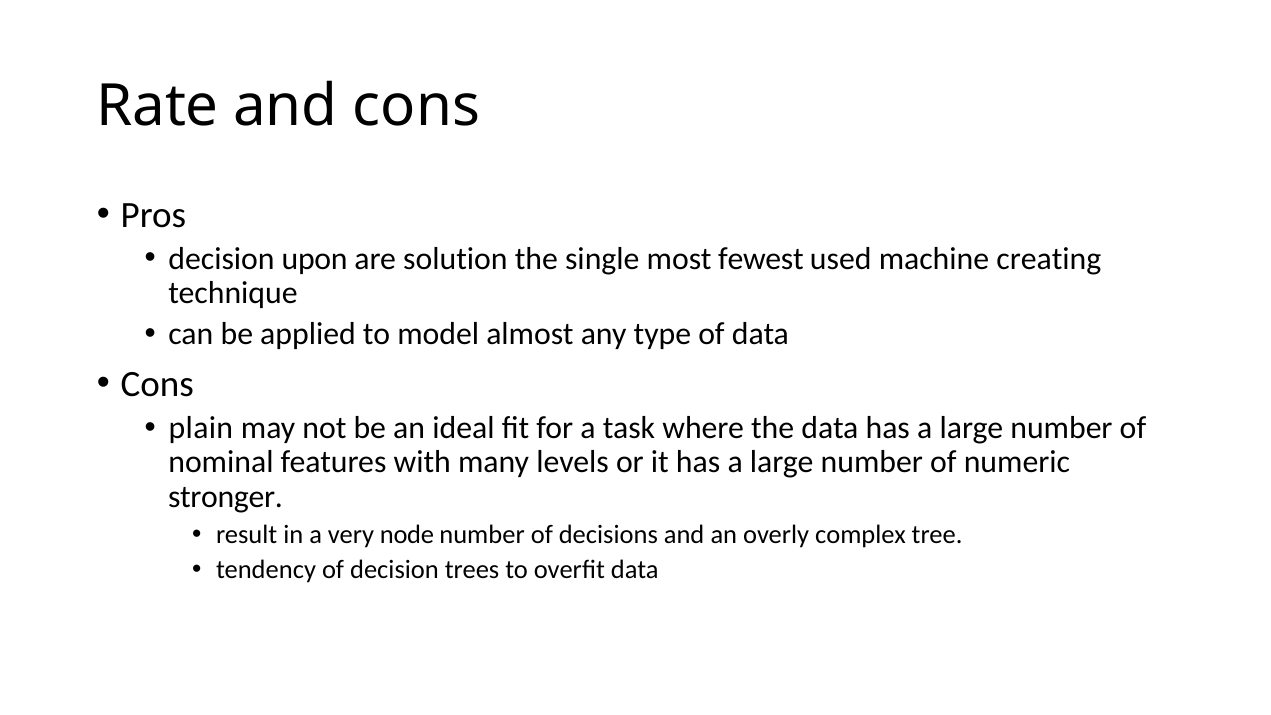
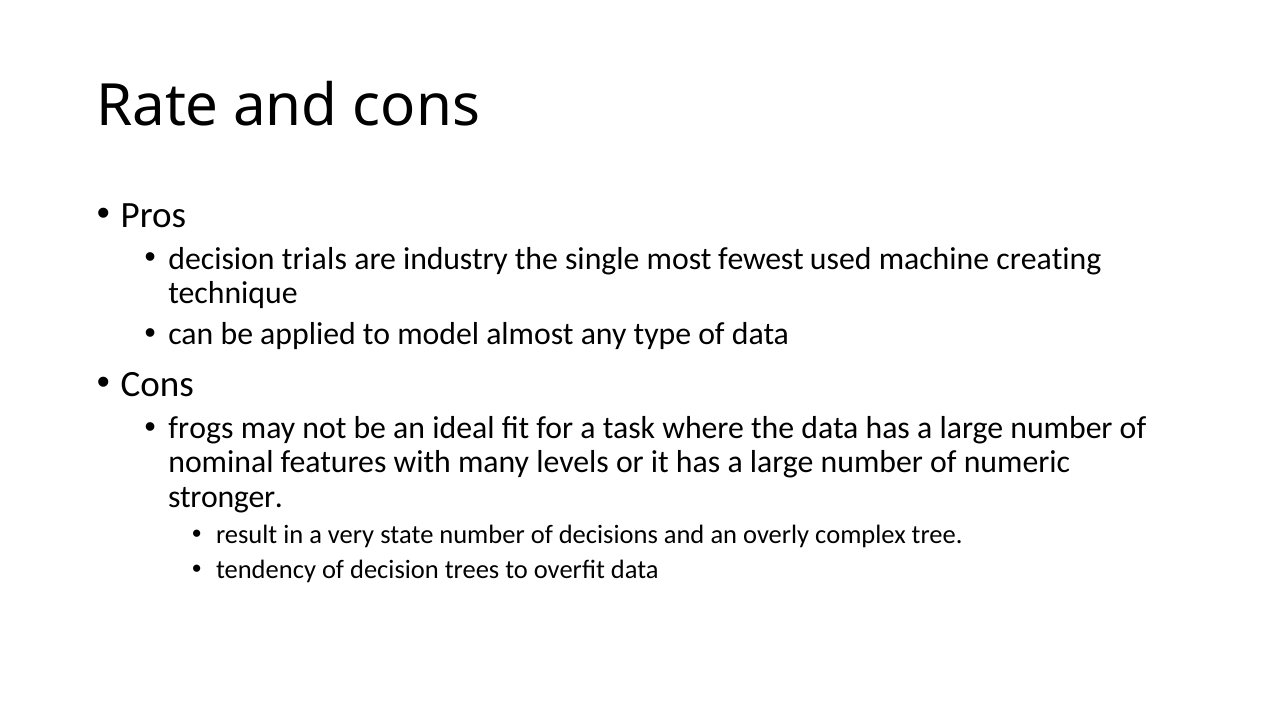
upon: upon -> trials
solution: solution -> industry
plain: plain -> frogs
node: node -> state
